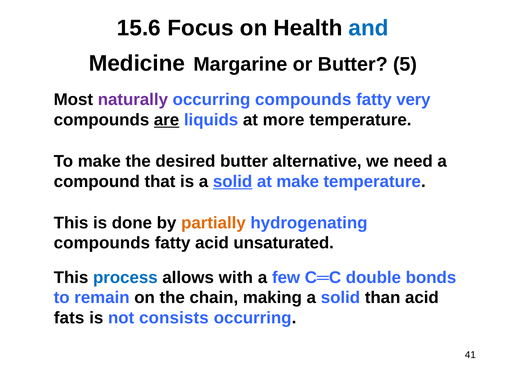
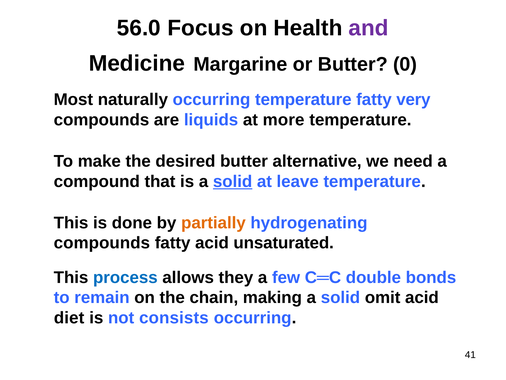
15.6: 15.6 -> 56.0
and colour: blue -> purple
5: 5 -> 0
naturally colour: purple -> black
occurring compounds: compounds -> temperature
are underline: present -> none
at make: make -> leave
with: with -> they
than: than -> omit
fats: fats -> diet
